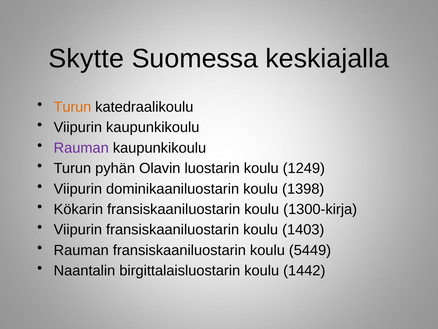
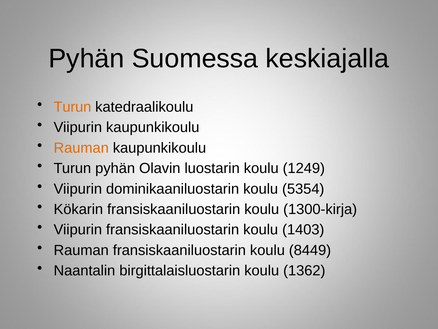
Skytte at (86, 58): Skytte -> Pyhän
Rauman at (81, 148) colour: purple -> orange
1398: 1398 -> 5354
5449: 5449 -> 8449
1442: 1442 -> 1362
